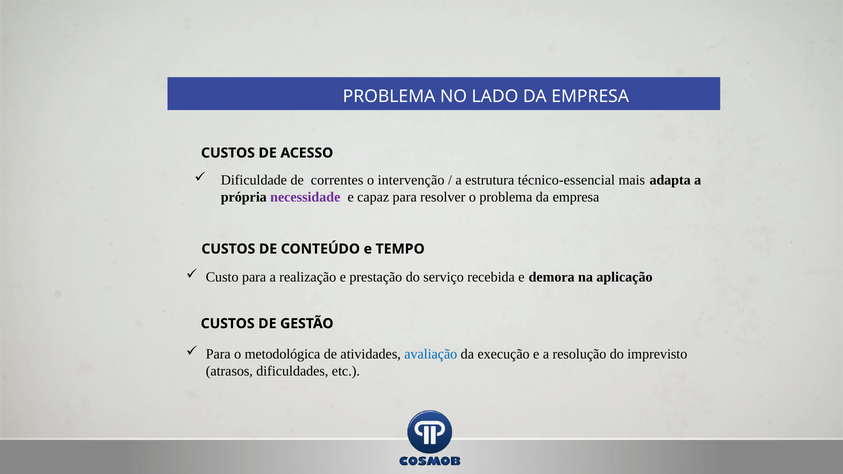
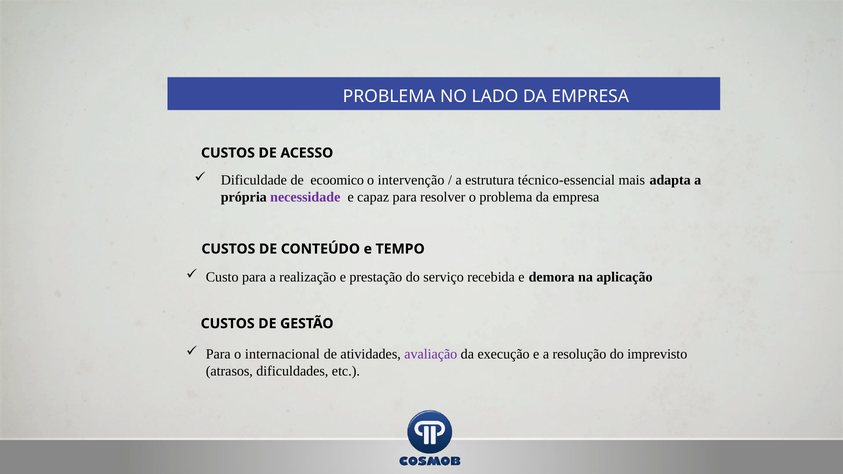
correntes: correntes -> ecoomico
metodológica: metodológica -> internacional
avaliação colour: blue -> purple
